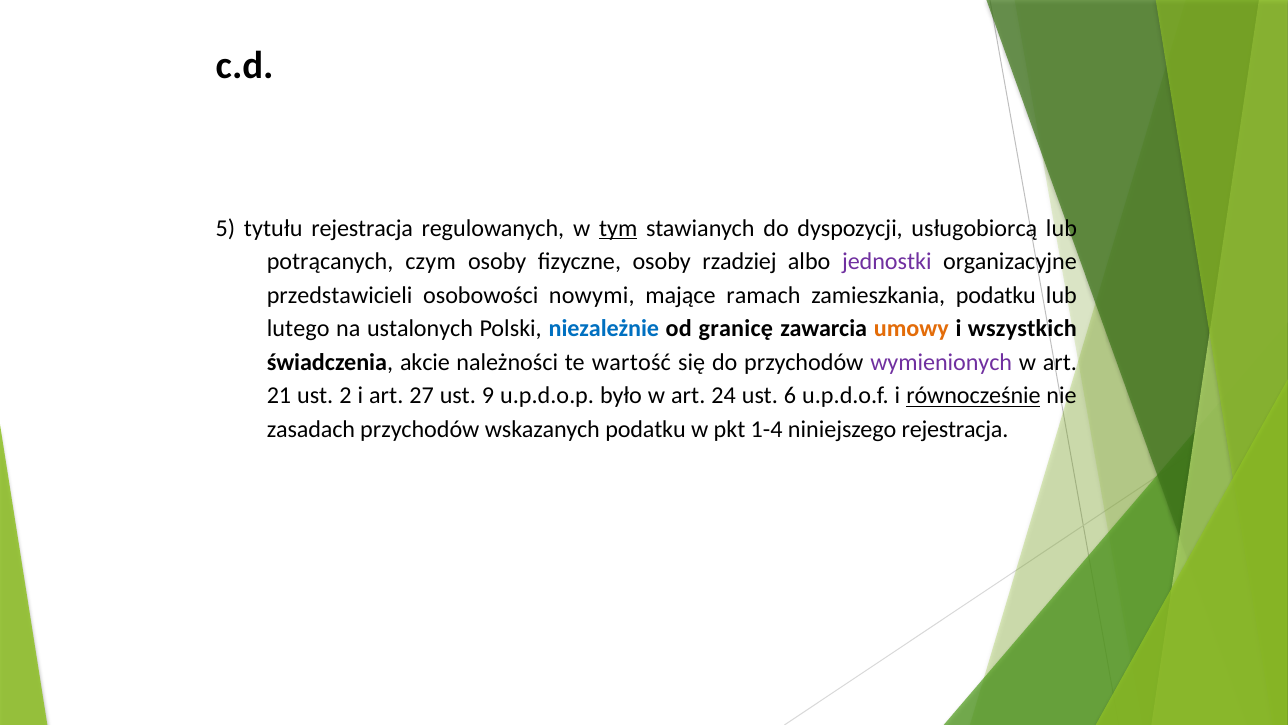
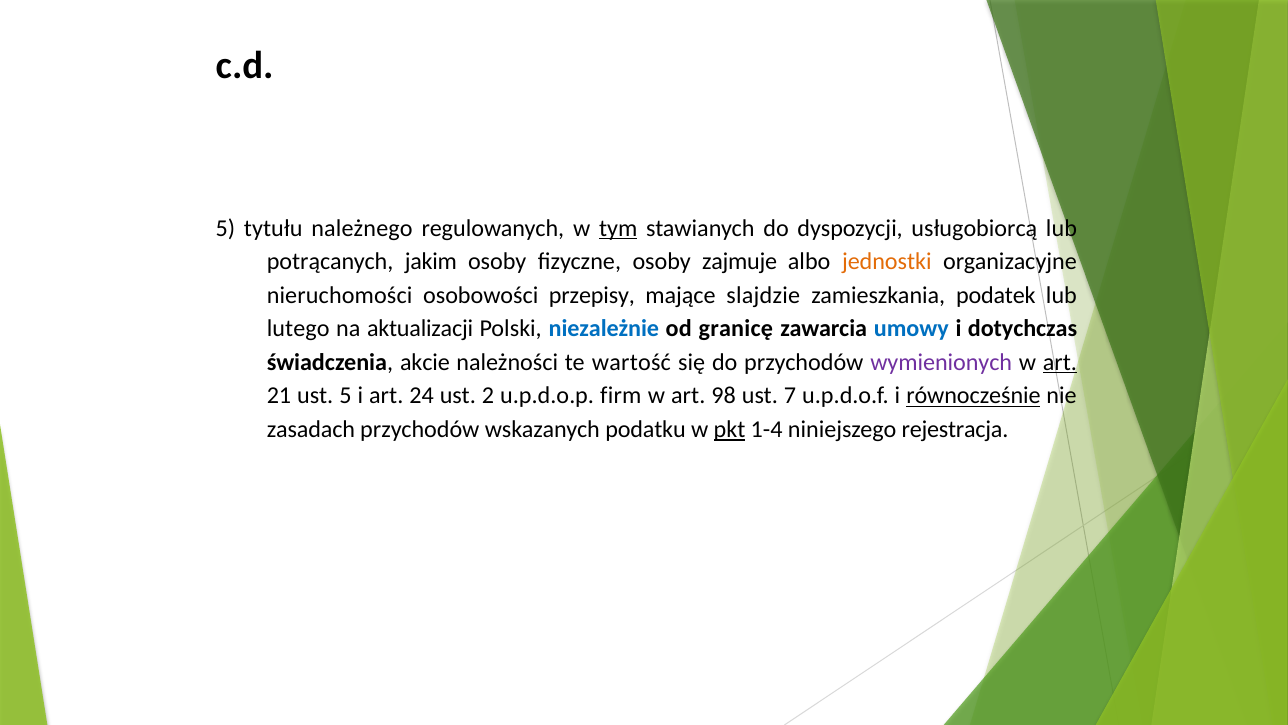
tytułu rejestracja: rejestracja -> należnego
czym: czym -> jakim
rzadziej: rzadziej -> zajmuje
jednostki colour: purple -> orange
przedstawicieli: przedstawicieli -> nieruchomości
nowymi: nowymi -> przepisy
ramach: ramach -> slajdzie
zamieszkania podatku: podatku -> podatek
ustalonych: ustalonych -> aktualizacji
umowy colour: orange -> blue
wszystkich: wszystkich -> dotychczas
art at (1060, 362) underline: none -> present
ust 2: 2 -> 5
27: 27 -> 24
9: 9 -> 2
było: było -> firm
24: 24 -> 98
6: 6 -> 7
pkt underline: none -> present
